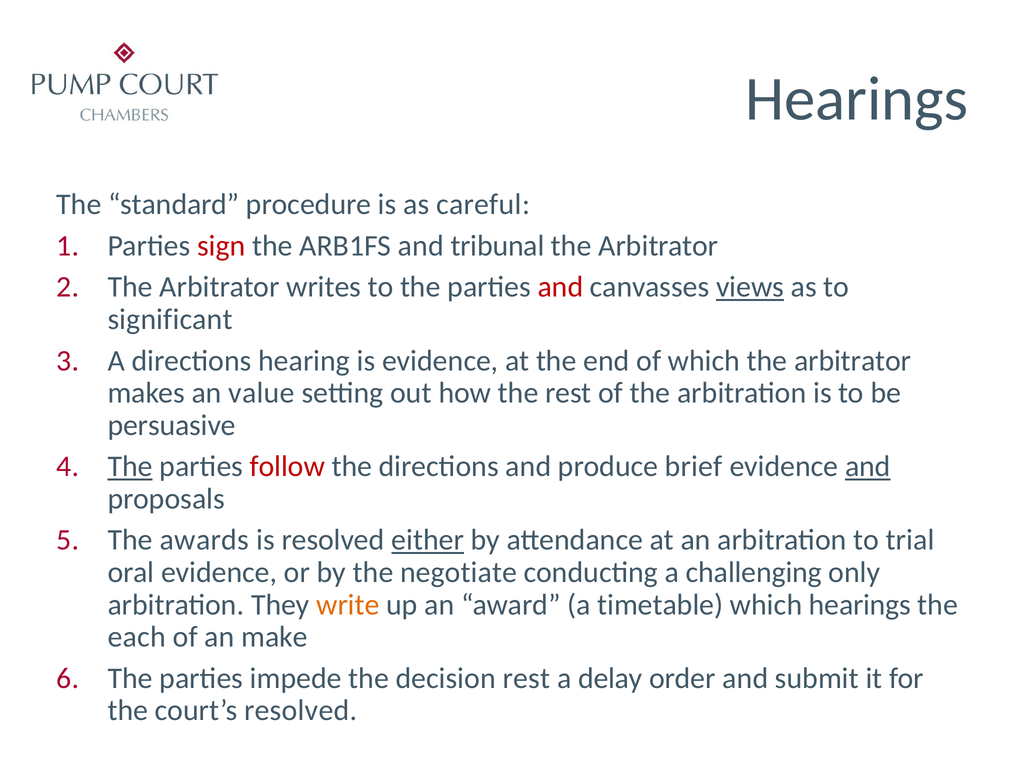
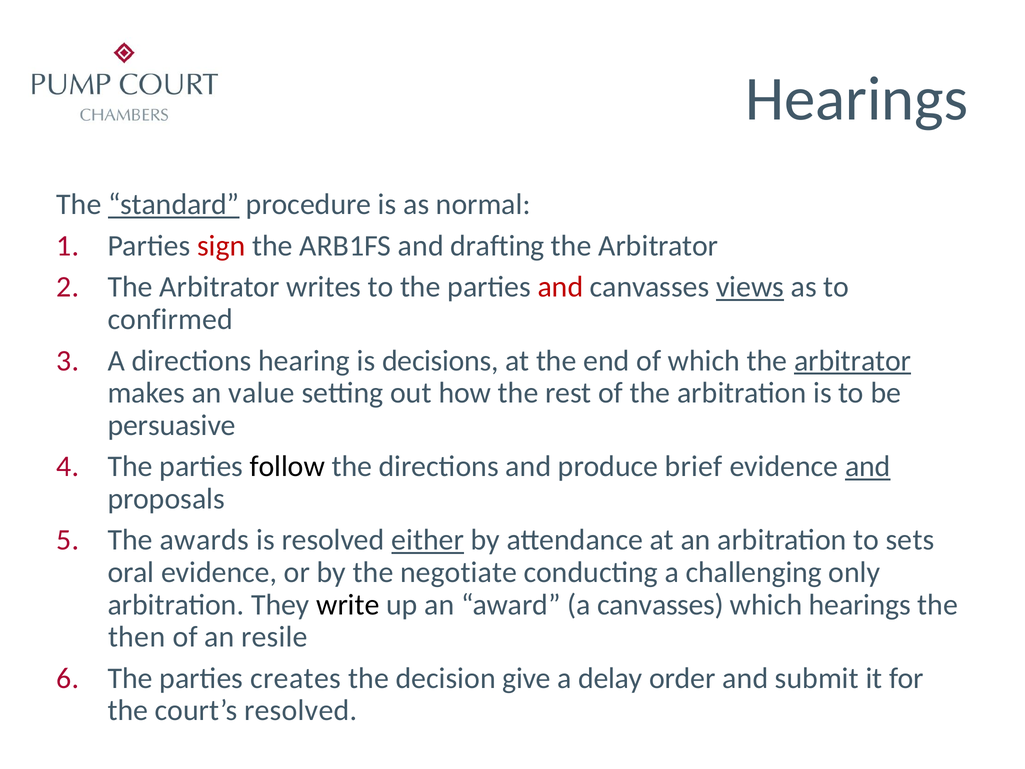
standard underline: none -> present
careful: careful -> normal
tribunal: tribunal -> drafting
significant: significant -> confirmed
is evidence: evidence -> decisions
arbitrator at (853, 361) underline: none -> present
The at (130, 466) underline: present -> none
follow colour: red -> black
trial: trial -> sets
write colour: orange -> black
a timetable: timetable -> canvasses
each: each -> then
make: make -> resile
impede: impede -> creates
decision rest: rest -> give
